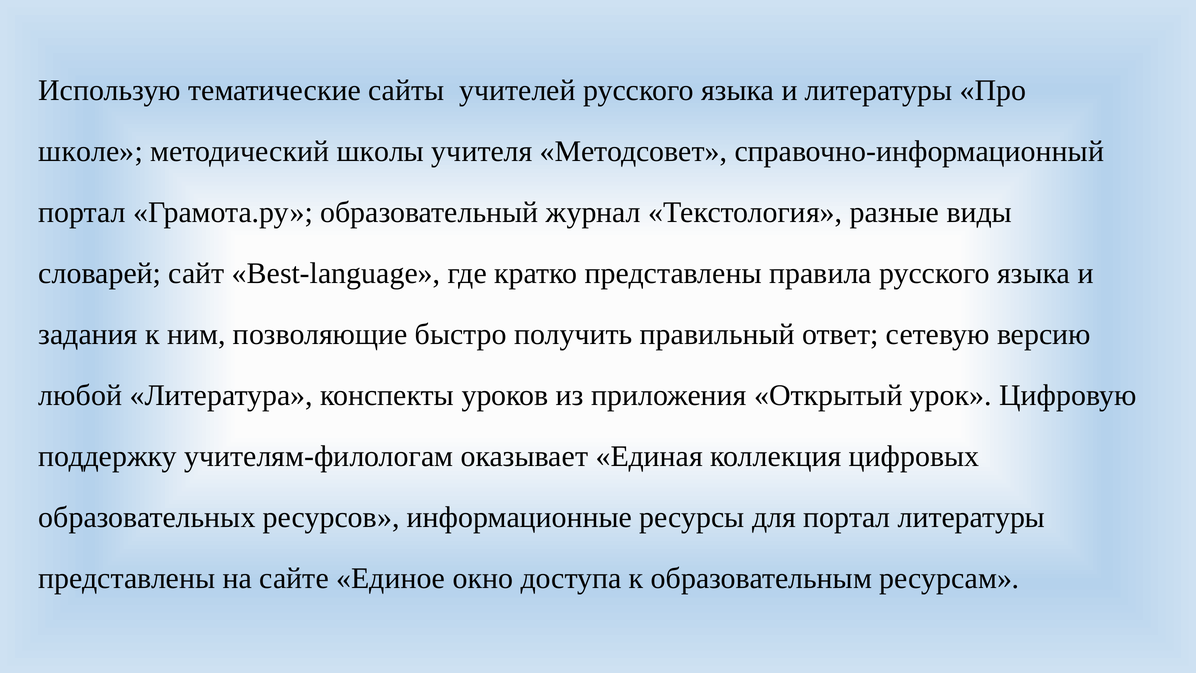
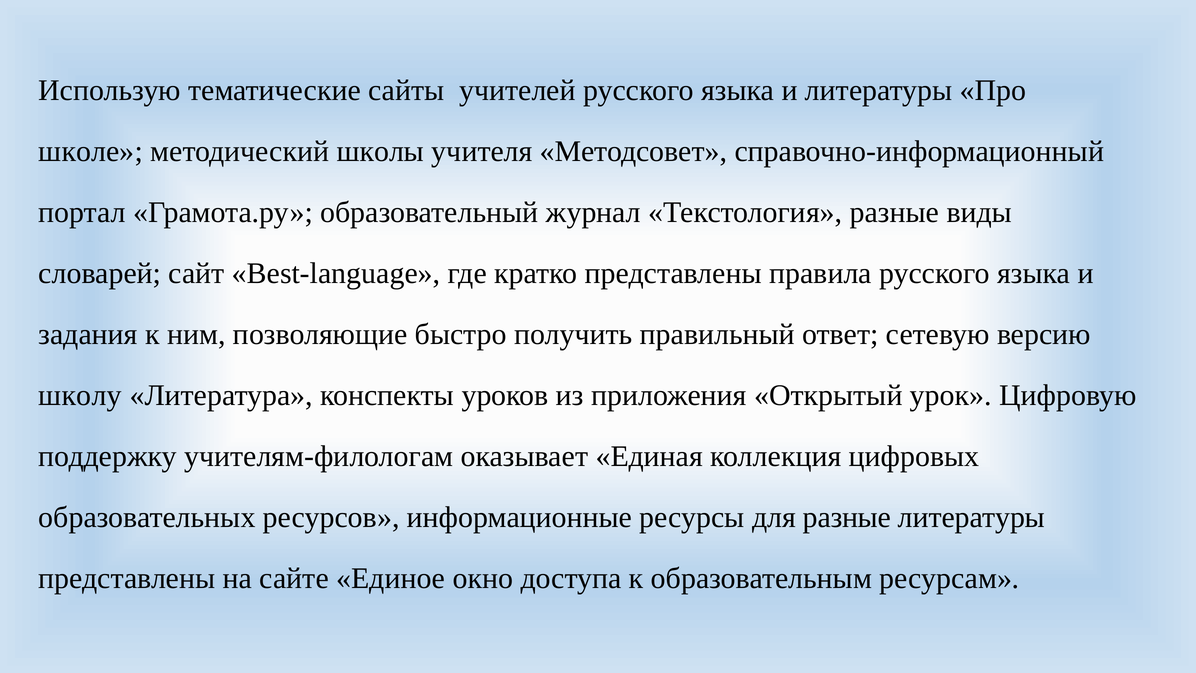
любой: любой -> школу
для портал: портал -> разные
